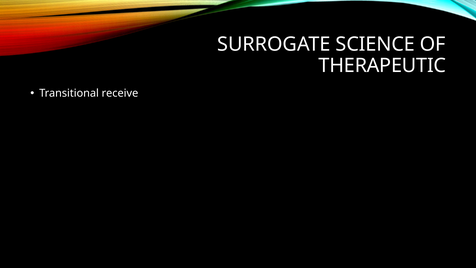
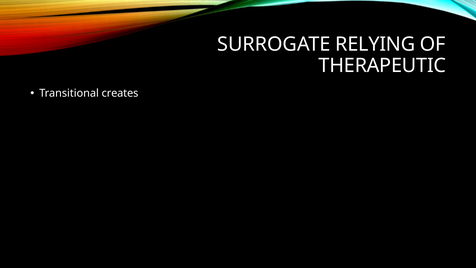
SCIENCE: SCIENCE -> RELYING
receive: receive -> creates
